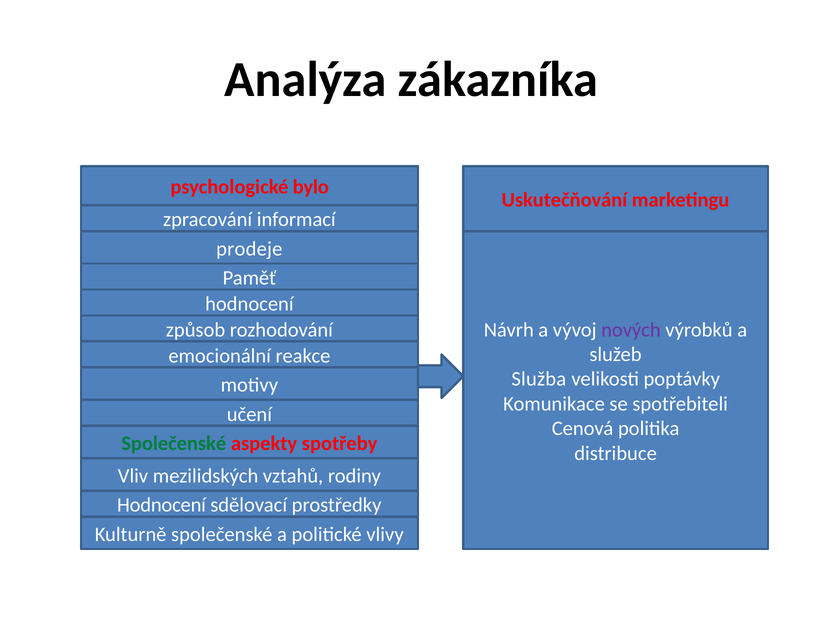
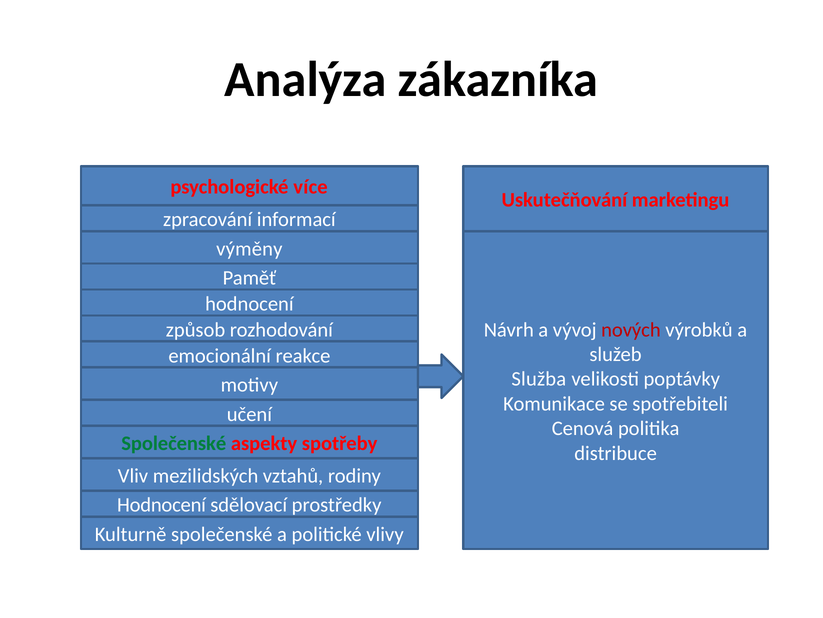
bylo: bylo -> více
prodeje: prodeje -> výměny
nových colour: purple -> red
